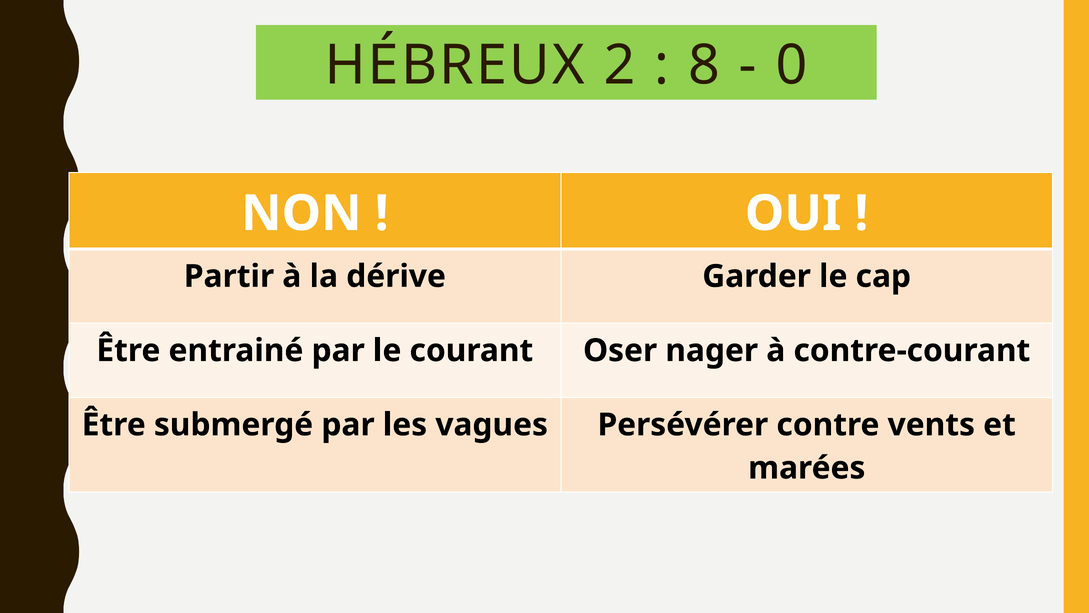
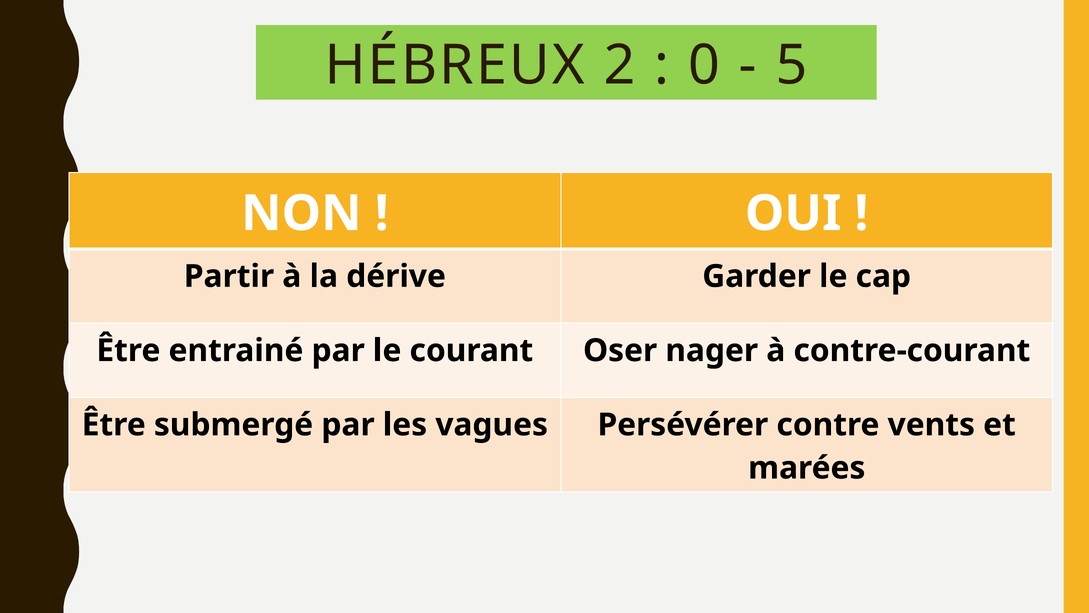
8: 8 -> 0
0: 0 -> 5
